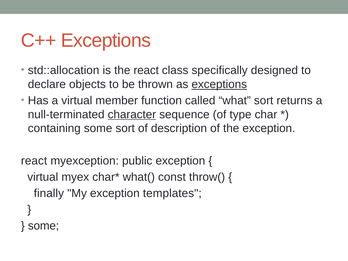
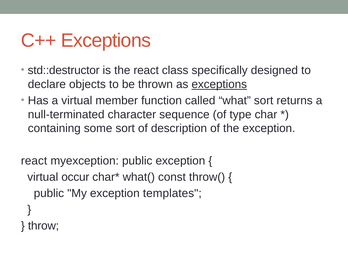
std::allocation: std::allocation -> std::destructor
character underline: present -> none
myex: myex -> occur
finally at (49, 193): finally -> public
some at (43, 226): some -> throw
